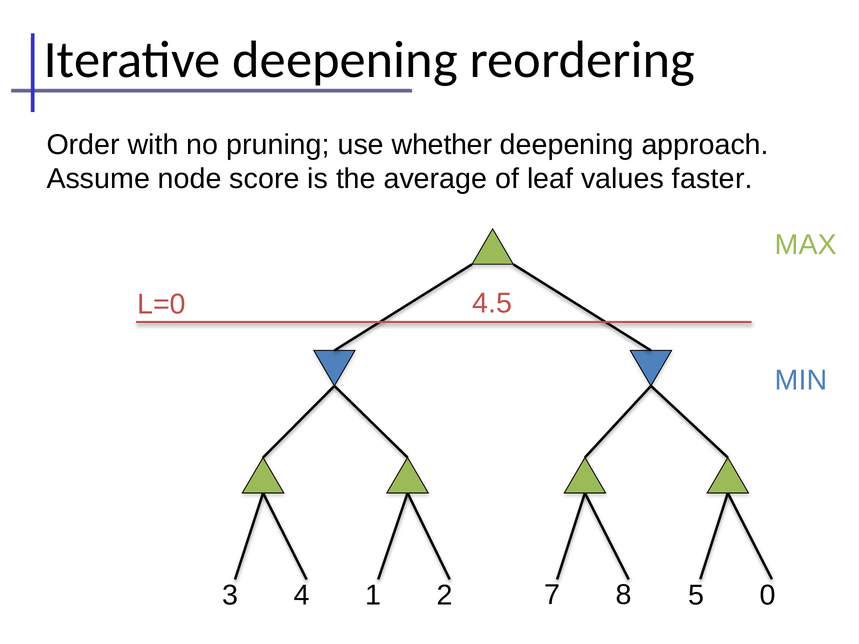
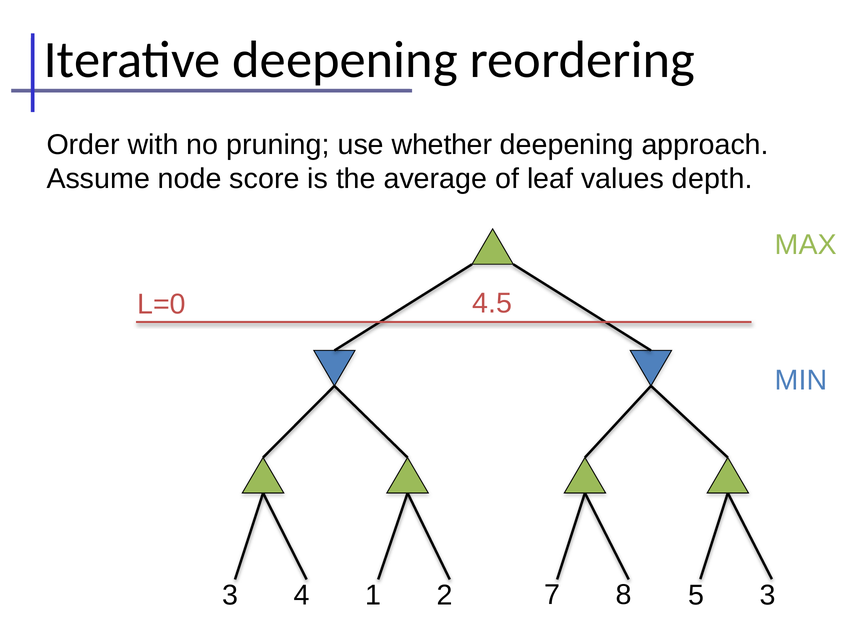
faster: faster -> depth
5 0: 0 -> 3
